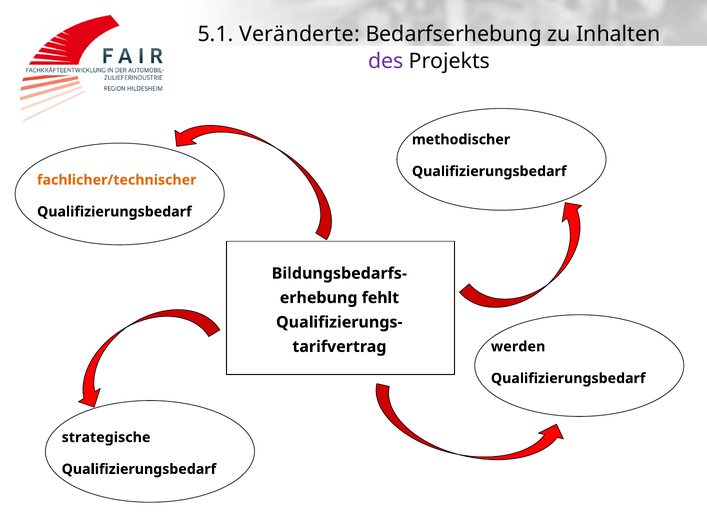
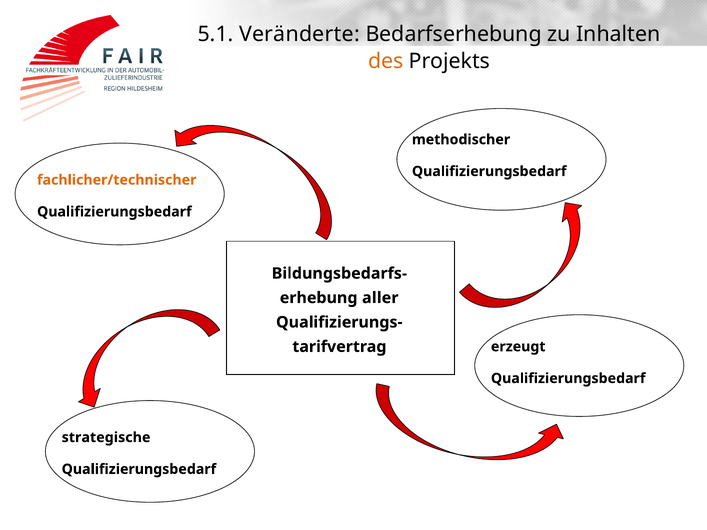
des colour: purple -> orange
fehlt: fehlt -> aller
werden: werden -> erzeugt
